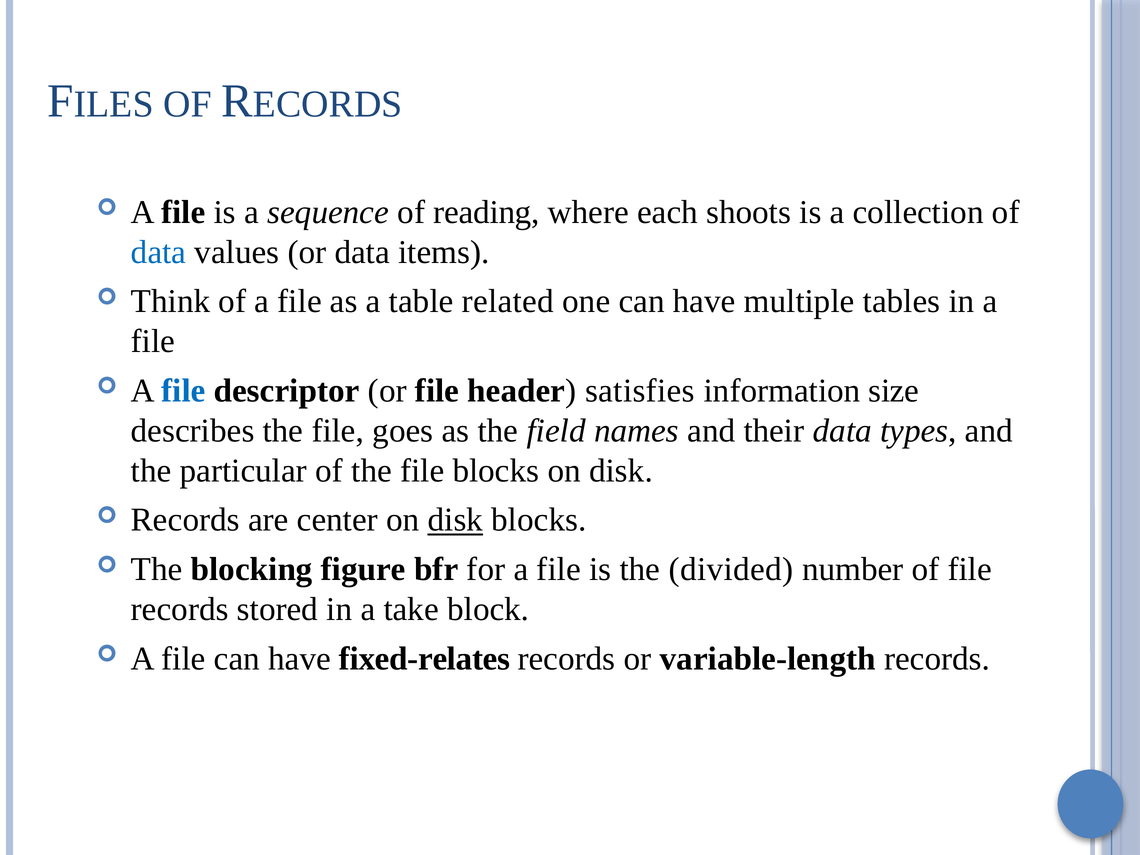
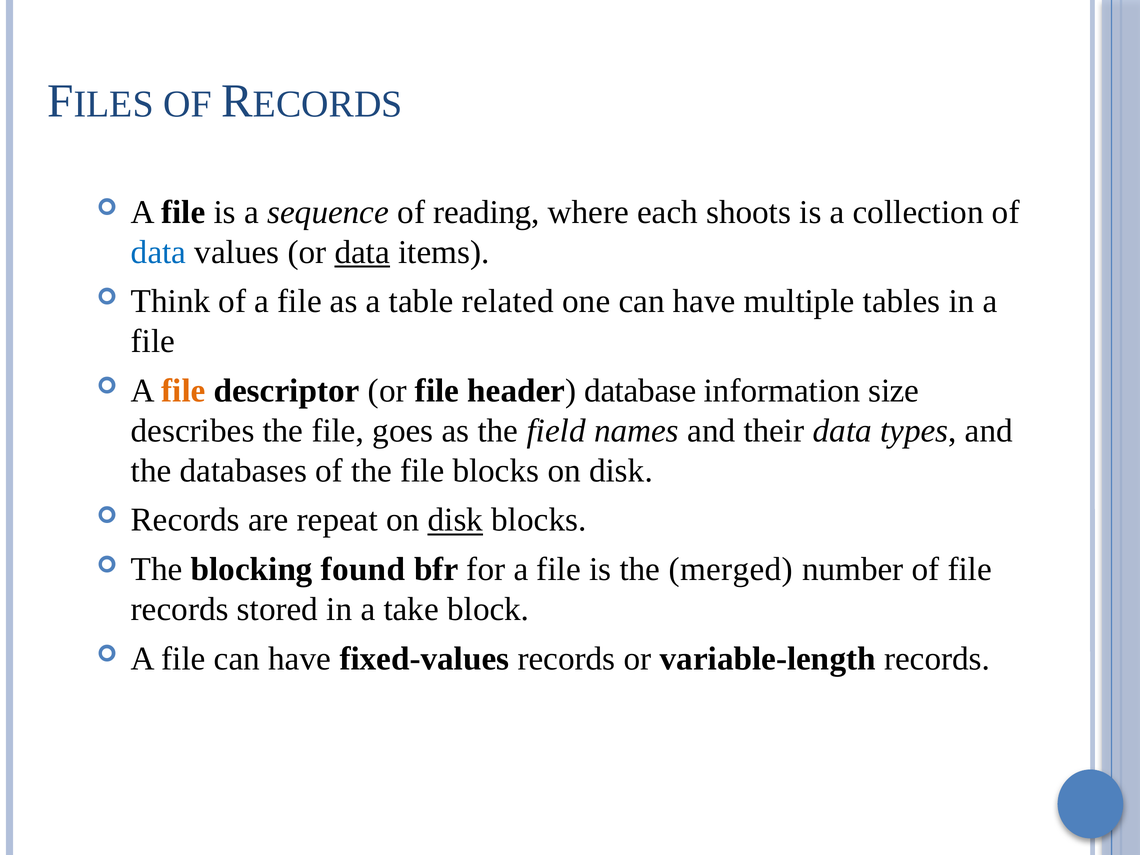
data at (362, 252) underline: none -> present
file at (183, 391) colour: blue -> orange
satisfies: satisfies -> database
particular: particular -> databases
center: center -> repeat
figure: figure -> found
divided: divided -> merged
fixed-relates: fixed-relates -> fixed-values
